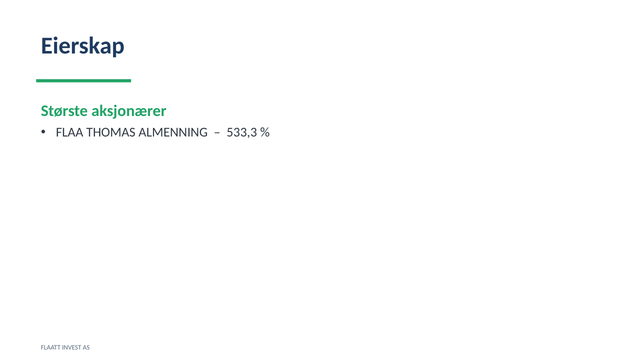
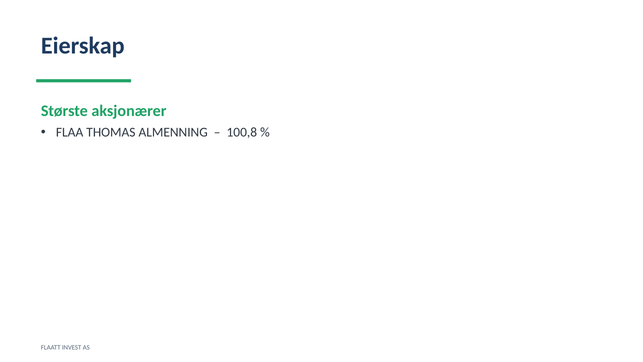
533,3: 533,3 -> 100,8
